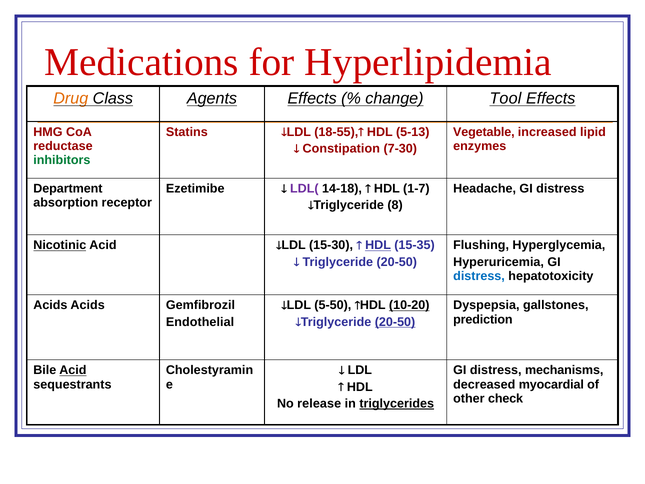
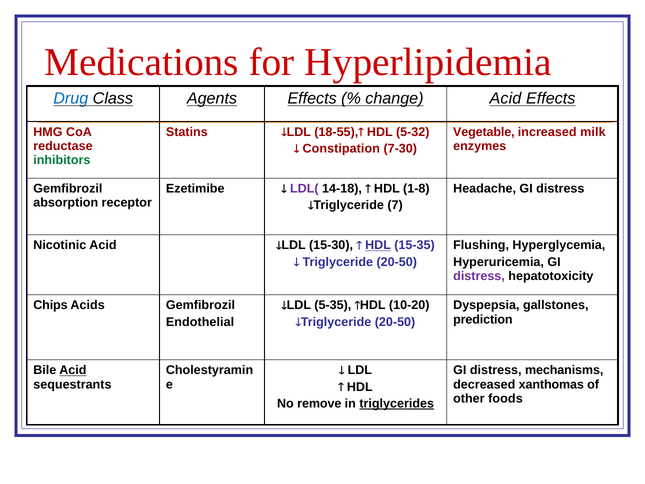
Drug colour: orange -> blue
change Tool: Tool -> Acid
5-13: 5-13 -> 5-32
lipid: lipid -> milk
Department at (68, 189): Department -> Gemfibrozil
1-7: 1-7 -> 1-8
8: 8 -> 7
Nicotinic underline: present -> none
distress at (479, 276) colour: blue -> purple
Acids at (50, 305): Acids -> Chips
5-50: 5-50 -> 5-35
10-20 underline: present -> none
20-50 at (395, 322) underline: present -> none
myocardial: myocardial -> xanthomas
check: check -> foods
release: release -> remove
